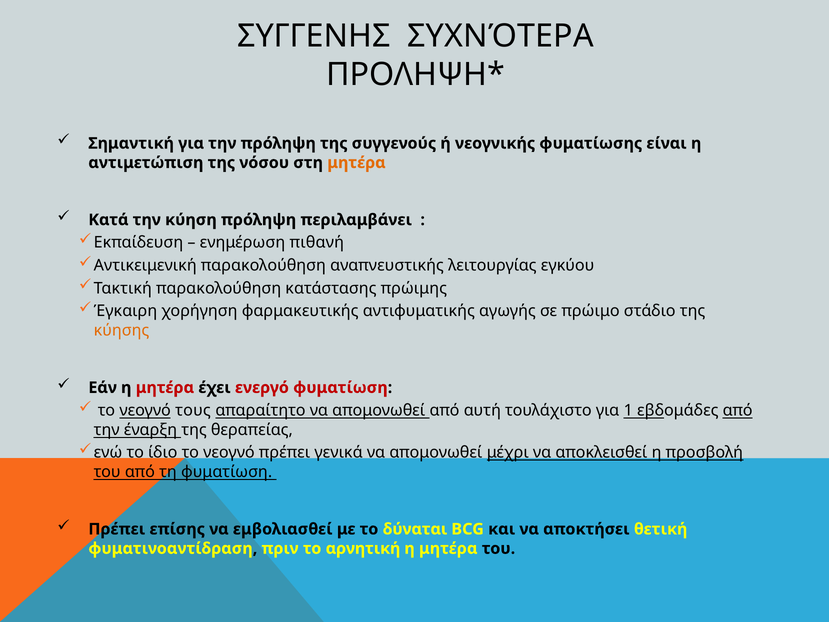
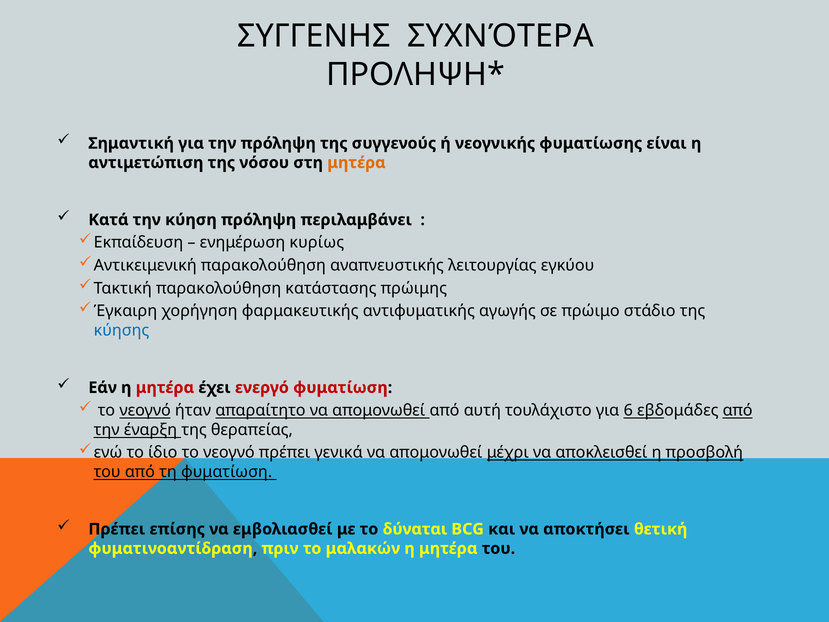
πιθανή: πιθανή -> κυρίως
κύησης colour: orange -> blue
τους: τους -> ήταν
1: 1 -> 6
αρνητική: αρνητική -> μαλακών
